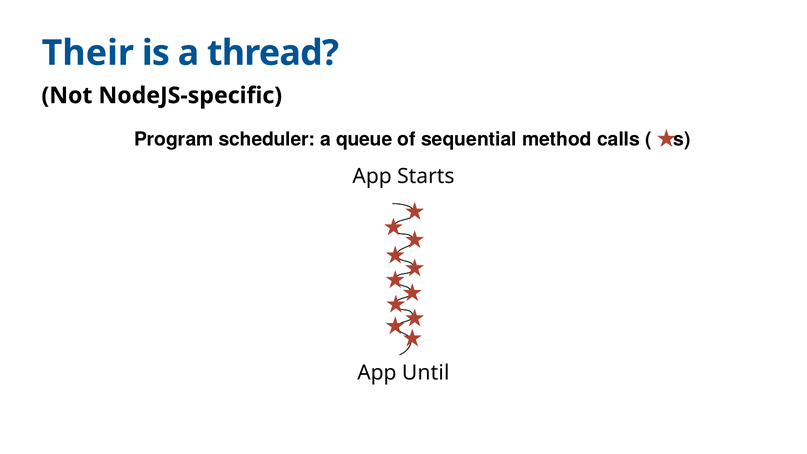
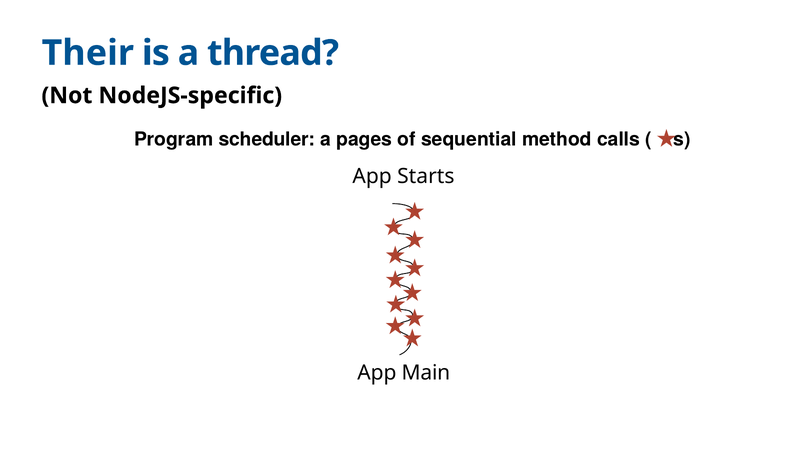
queue: queue -> pages
Until: Until -> Main
